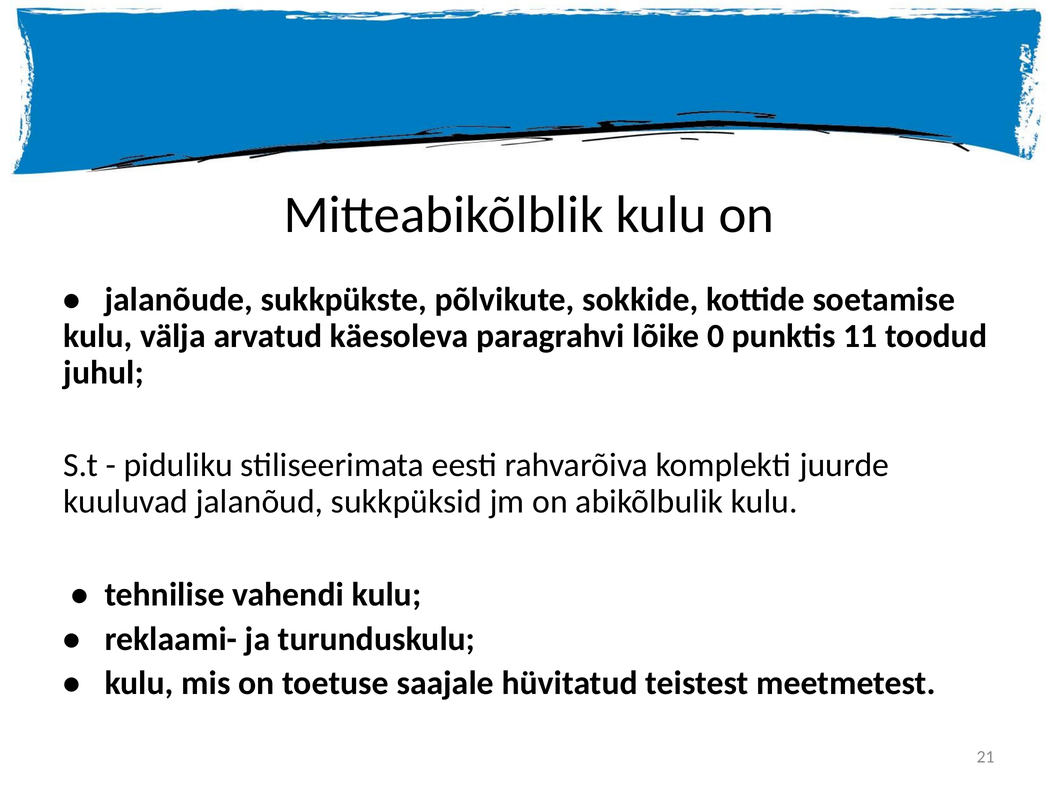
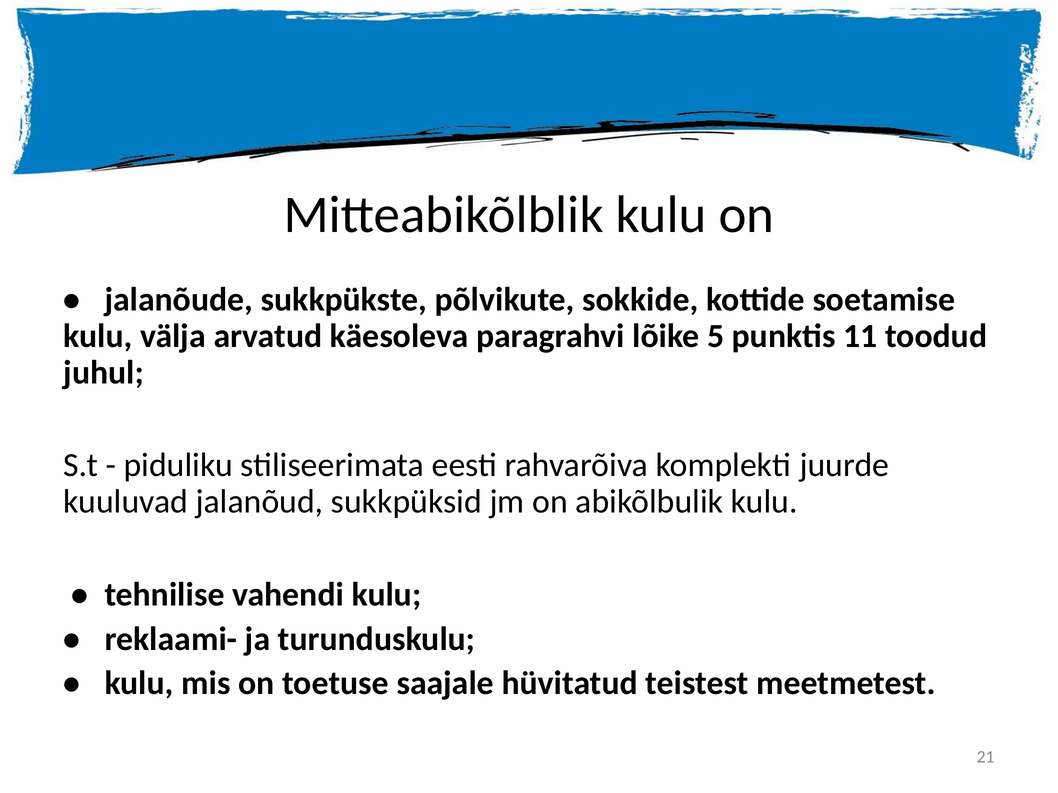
0: 0 -> 5
